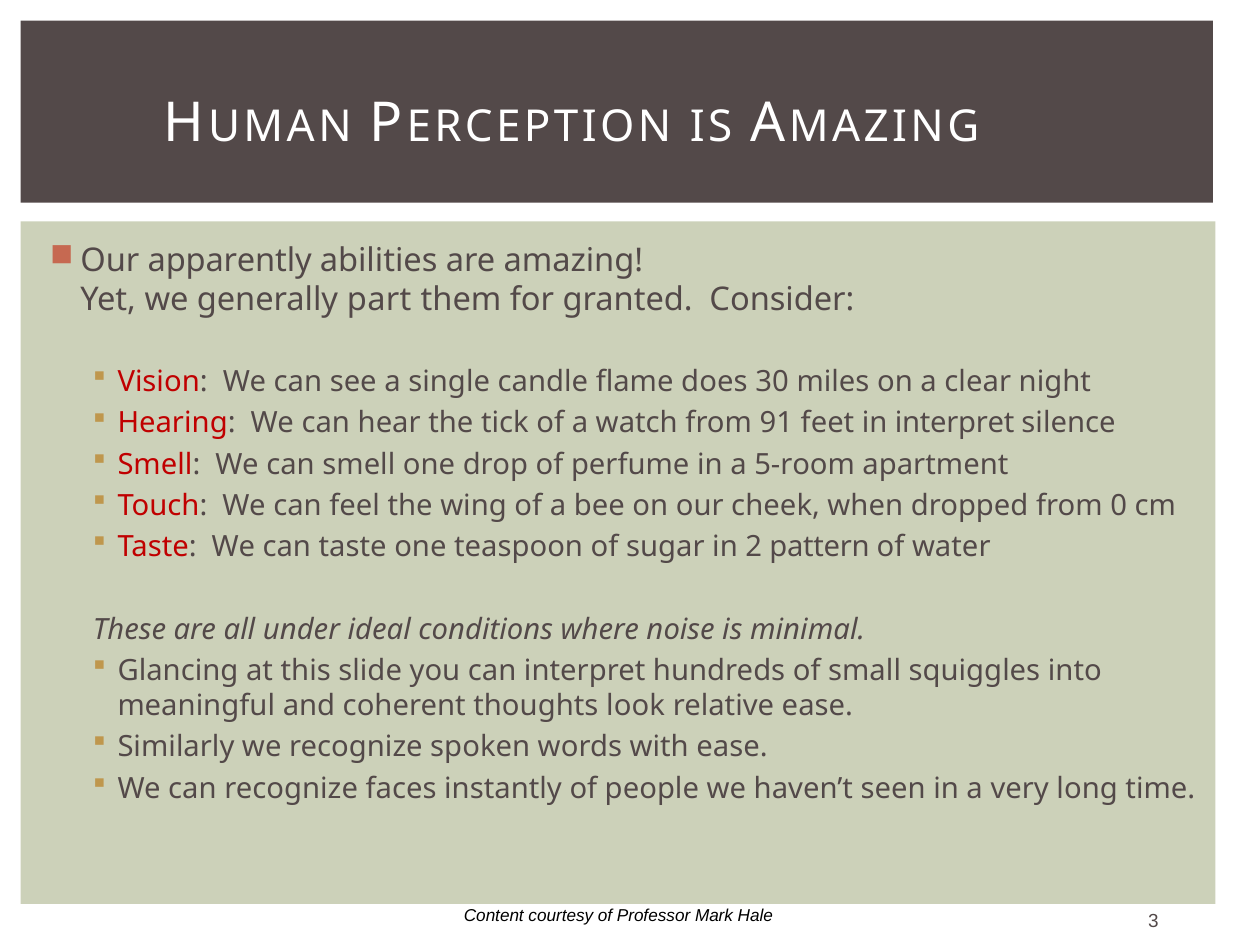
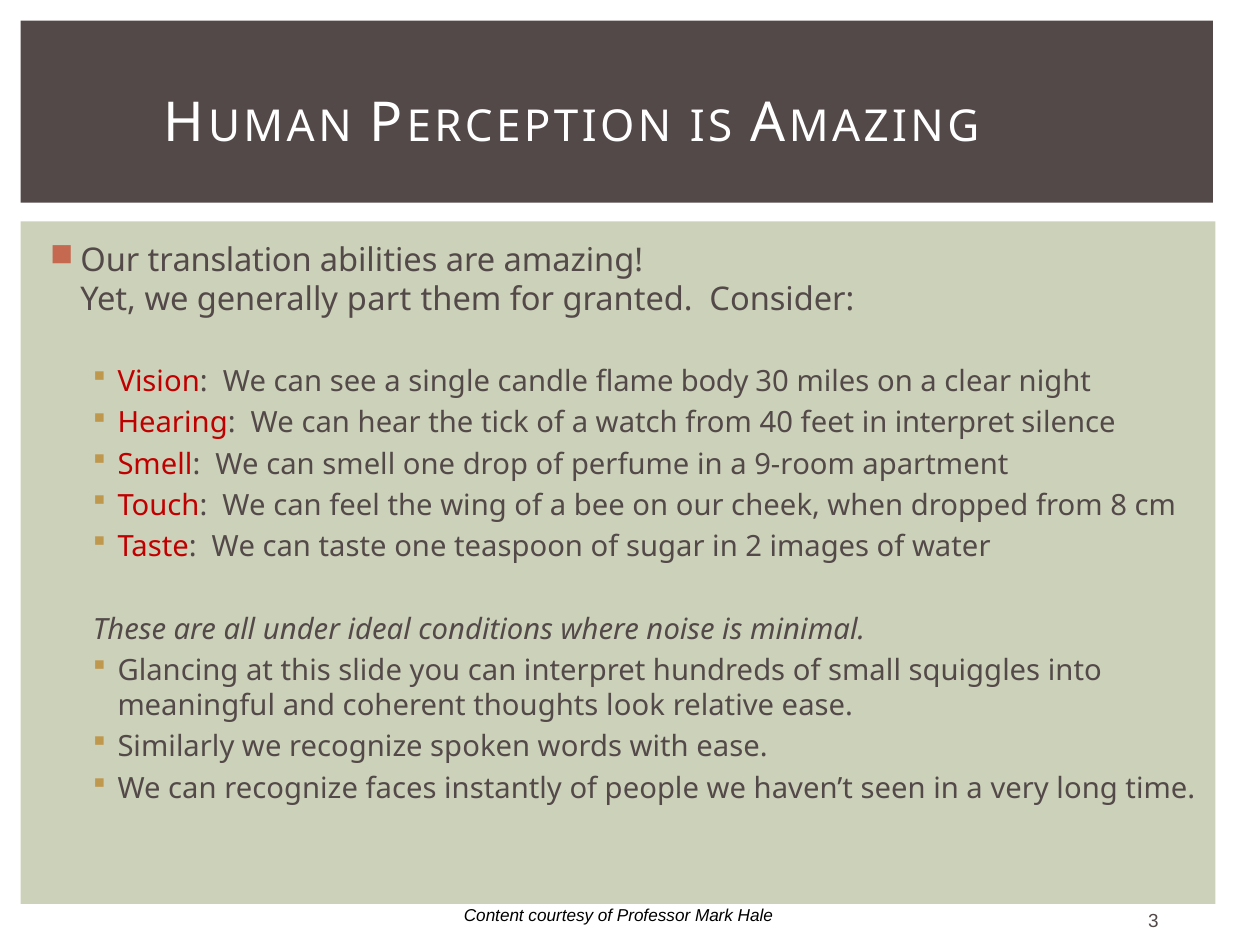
apparently: apparently -> translation
does: does -> body
91: 91 -> 40
5-room: 5-room -> 9-room
0: 0 -> 8
pattern: pattern -> images
